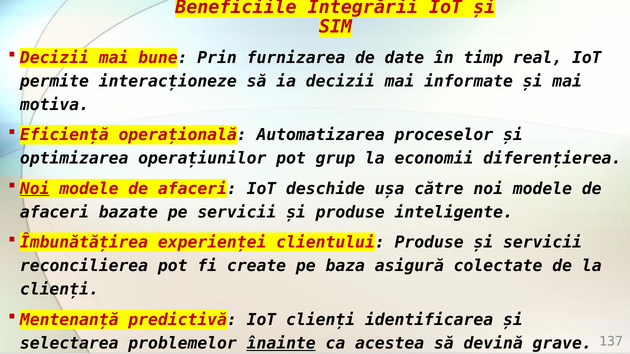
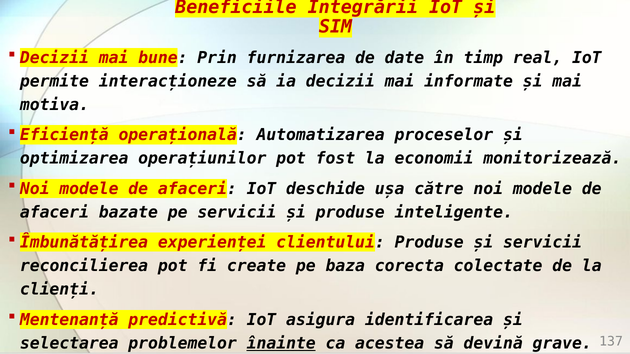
grup: grup -> fost
diferențierea: diferențierea -> monitorizează
Noi at (35, 189) underline: present -> none
asigură: asigură -> corecta
IoT clienți: clienți -> asigura
